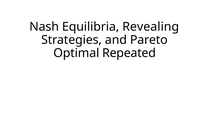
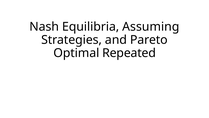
Revealing: Revealing -> Assuming
